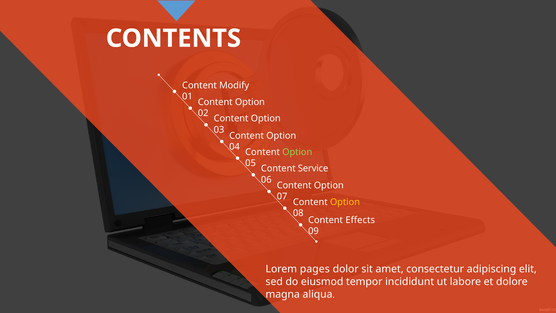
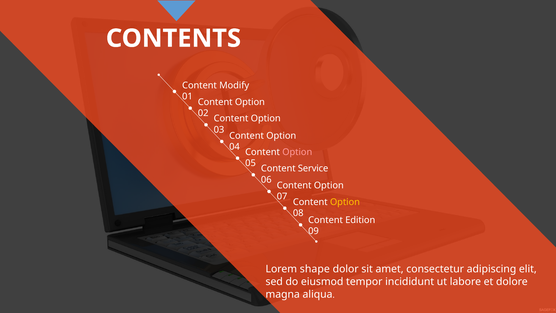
Option at (297, 152) colour: light green -> pink
Effects: Effects -> Edition
pages: pages -> shape
